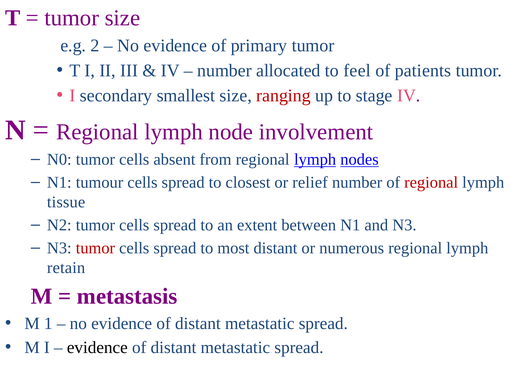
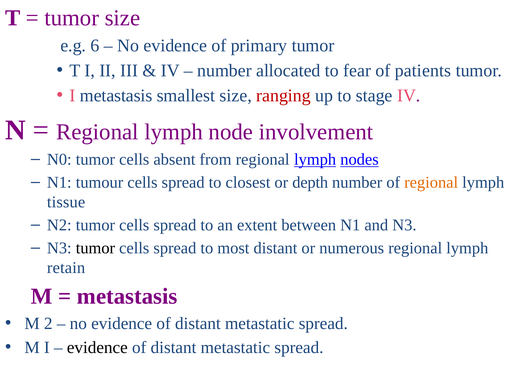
2: 2 -> 6
feel: feel -> fear
I secondary: secondary -> metastasis
relief: relief -> depth
regional at (431, 182) colour: red -> orange
tumor at (95, 248) colour: red -> black
1: 1 -> 2
